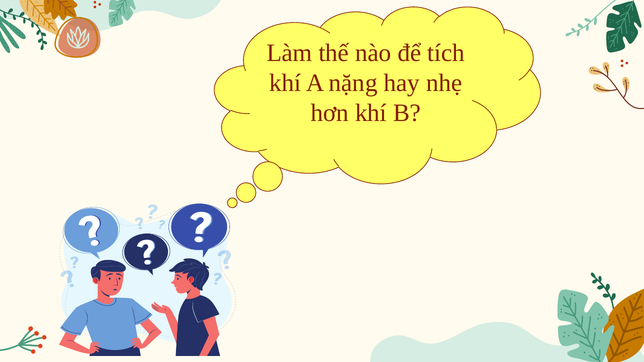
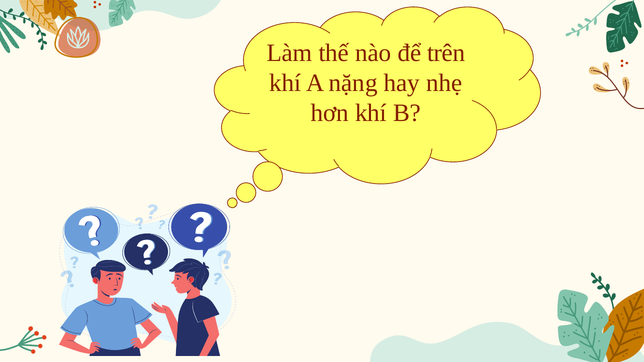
tích: tích -> trên
